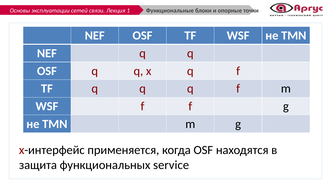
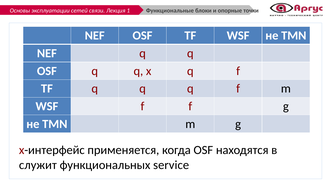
защита: защита -> служит
